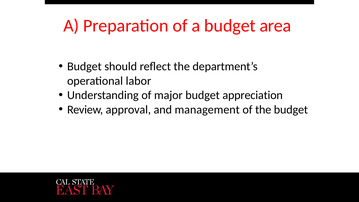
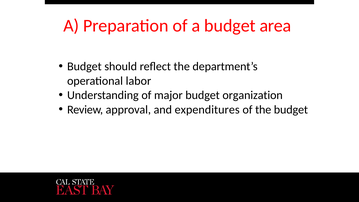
appreciation: appreciation -> organization
management: management -> expenditures
